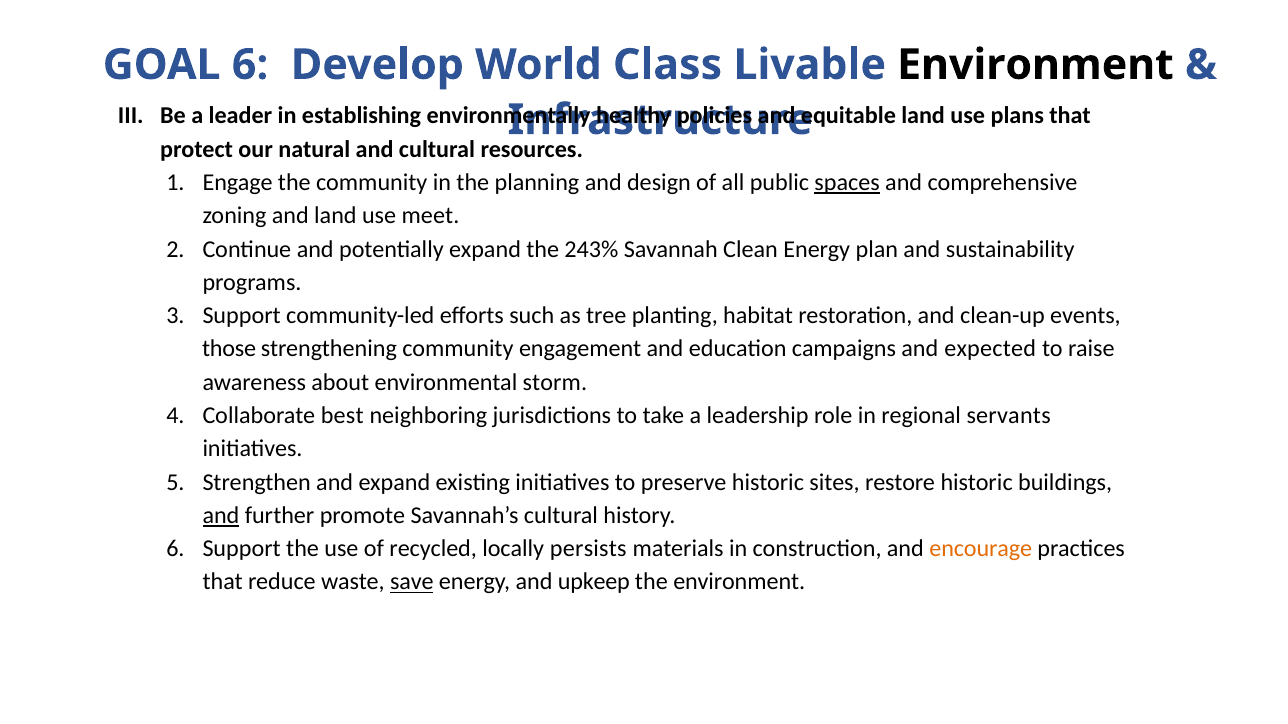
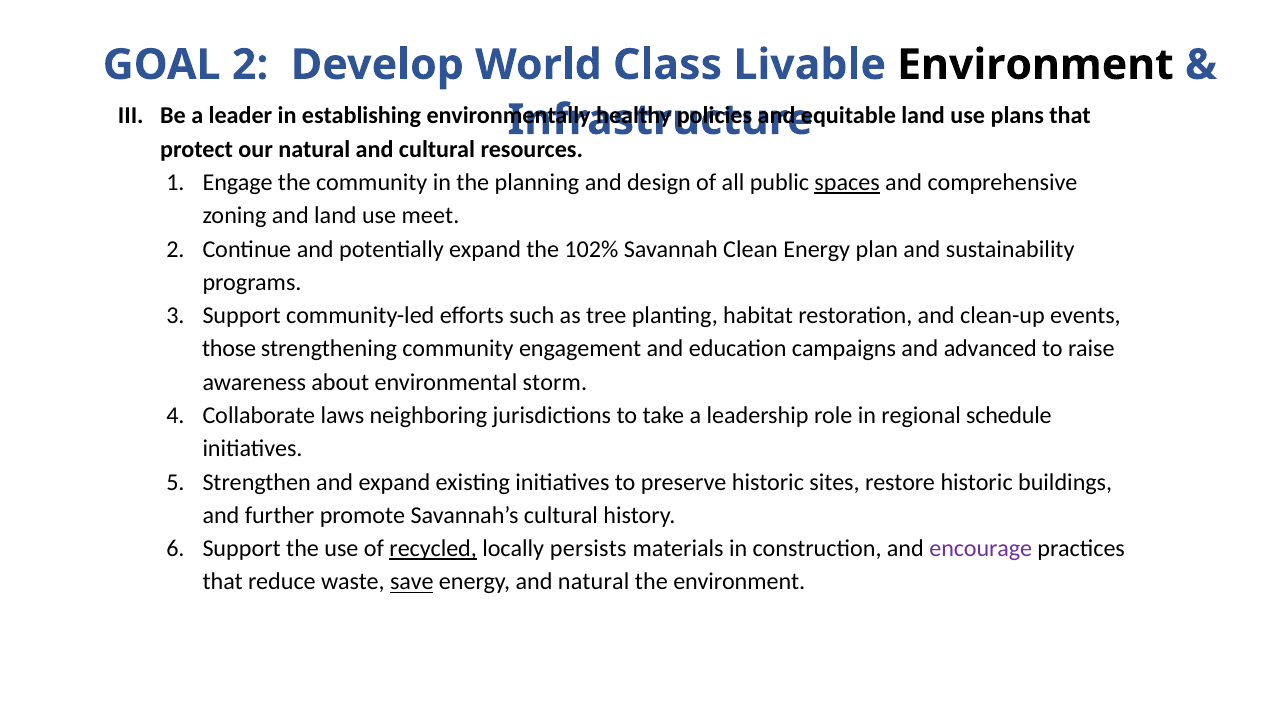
GOAL 6: 6 -> 2
243%: 243% -> 102%
expected: expected -> advanced
best: best -> laws
servants: servants -> schedule
and at (221, 516) underline: present -> none
recycled underline: none -> present
encourage colour: orange -> purple
and upkeep: upkeep -> natural
